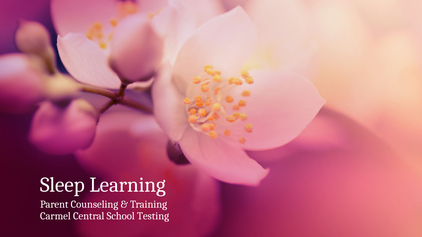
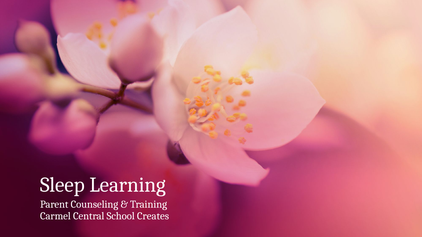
Testing: Testing -> Creates
